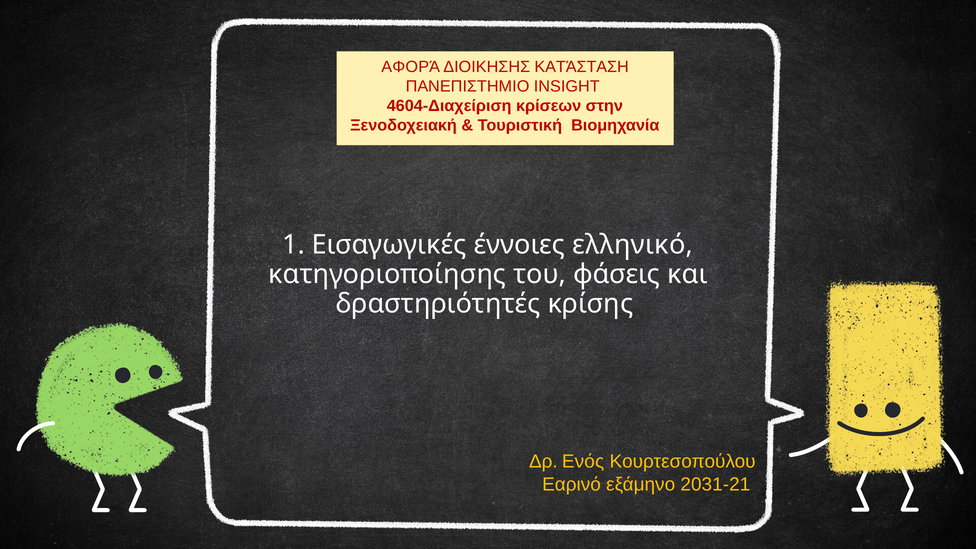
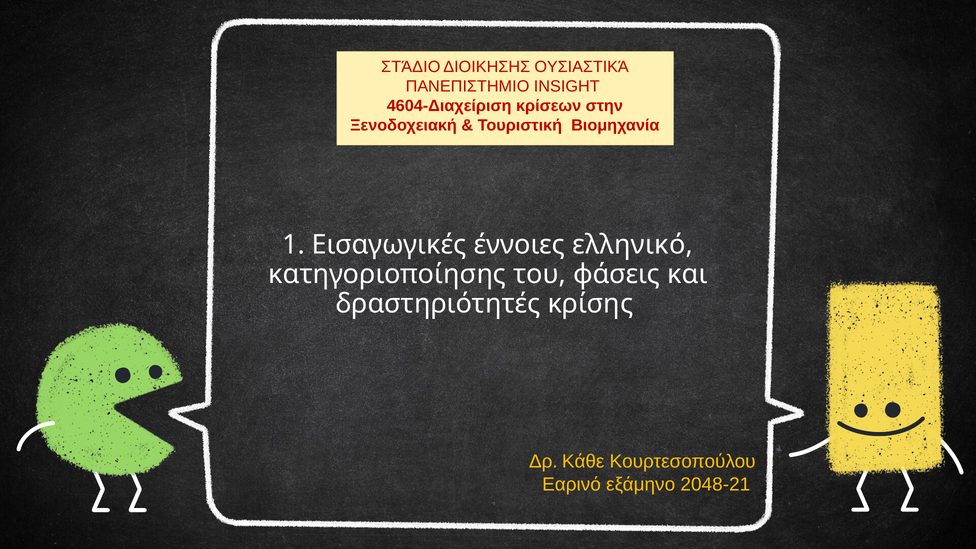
ΑΦΟΡΆ: ΑΦΟΡΆ -> ΣΤΆΔΙΟ
ΚΑΤΆΣΤΑΣΗ: ΚΑΤΆΣΤΑΣΗ -> ΟΥΣΙΑΣΤΙΚΆ
Ενός: Ενός -> Κάθε
2031-21: 2031-21 -> 2048-21
